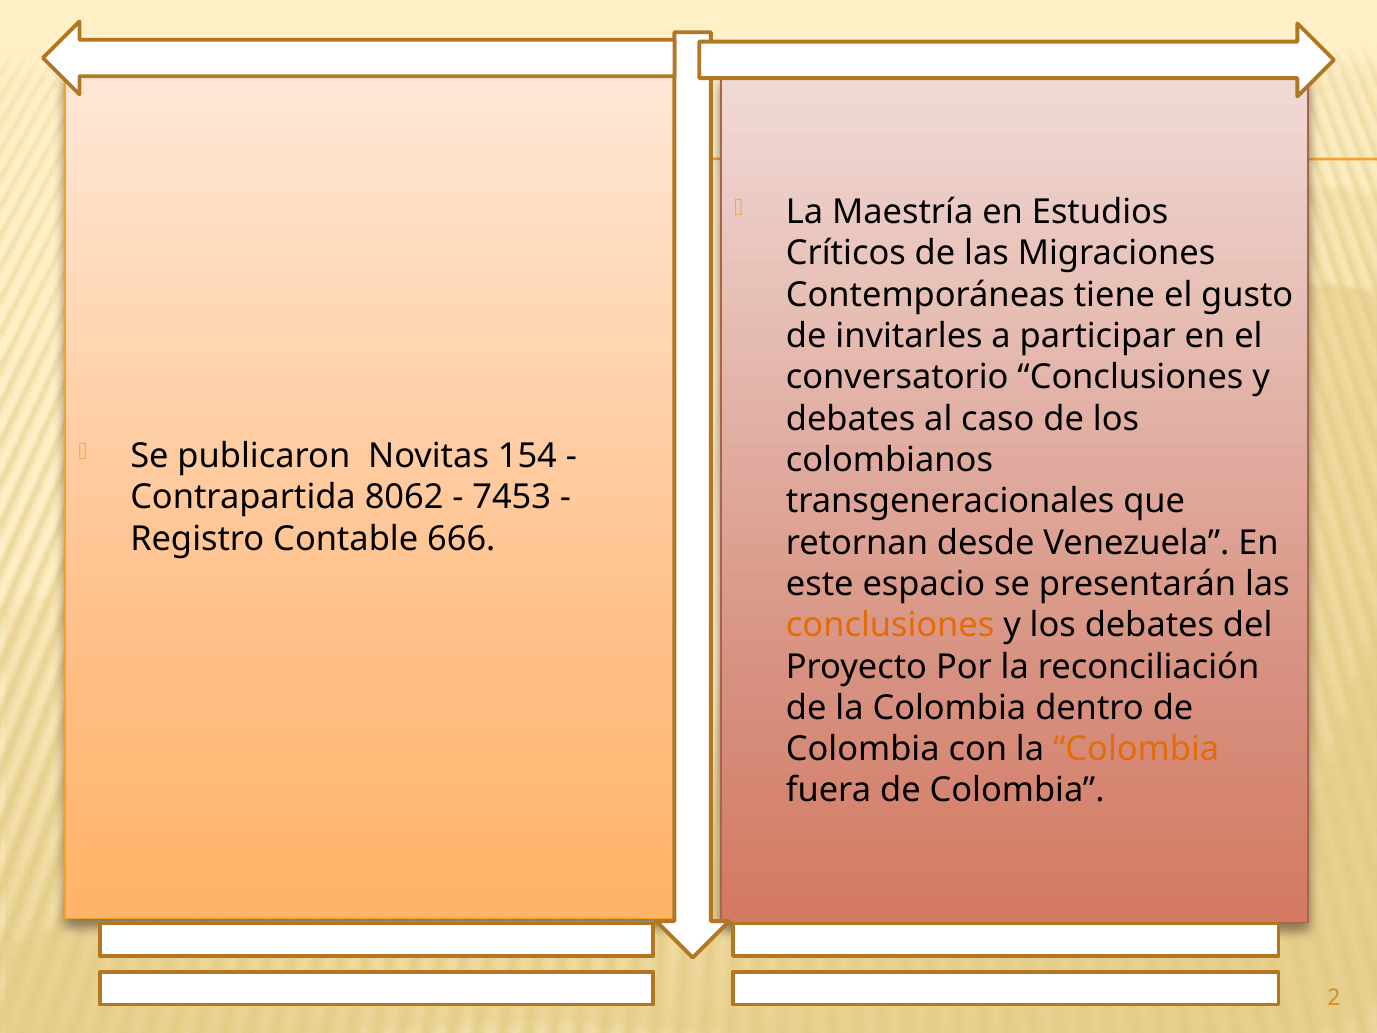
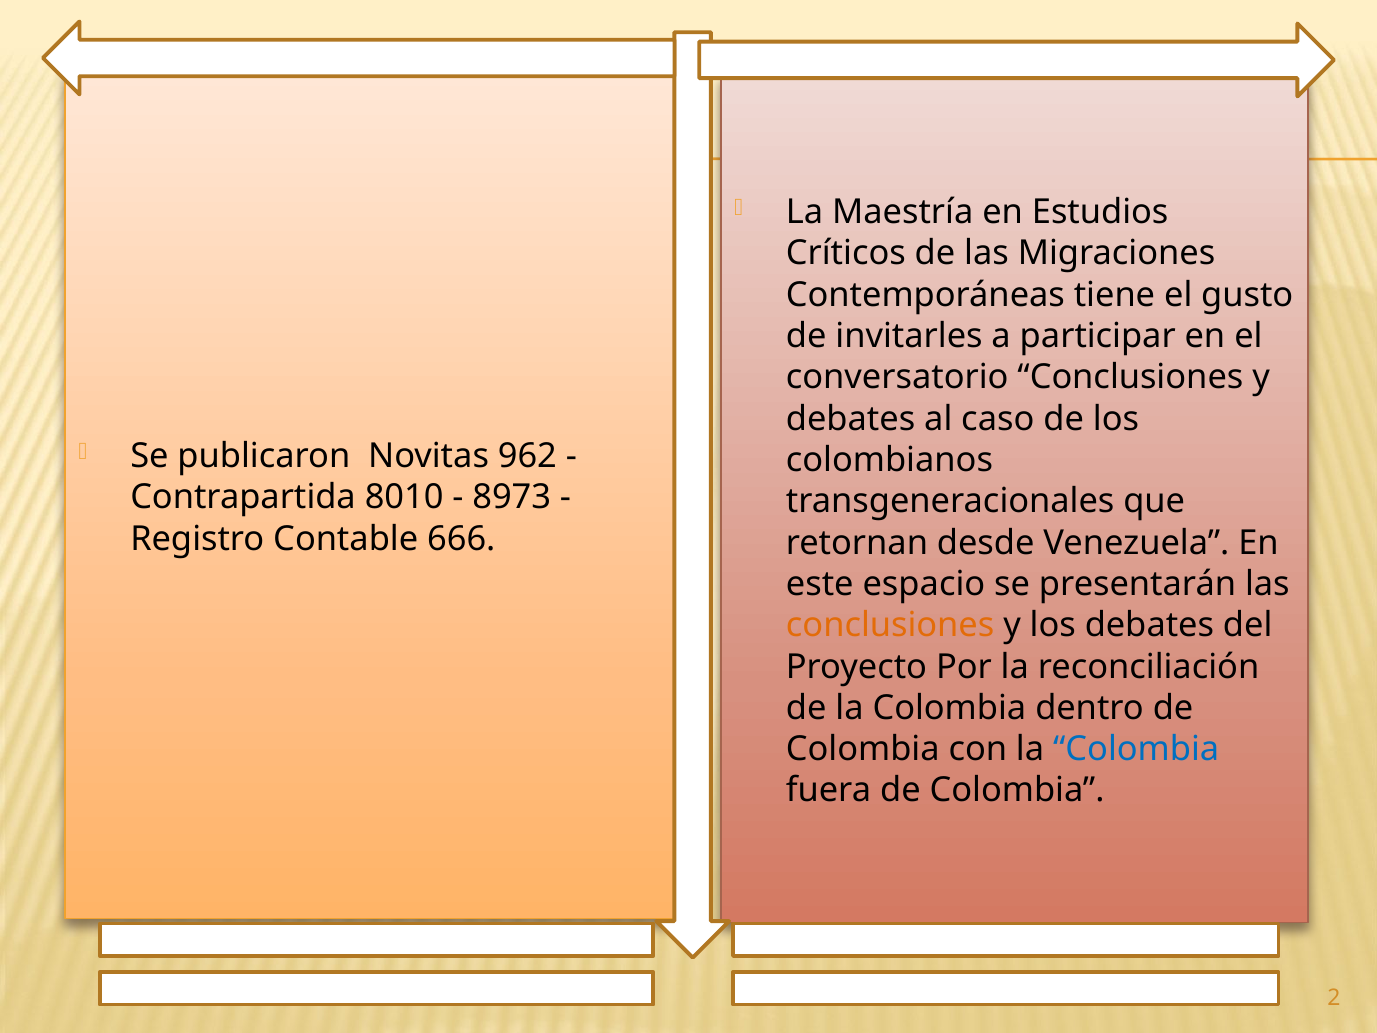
154: 154 -> 962
8062: 8062 -> 8010
7453: 7453 -> 8973
Colombia at (1136, 749) colour: orange -> blue
